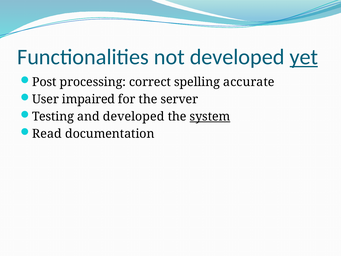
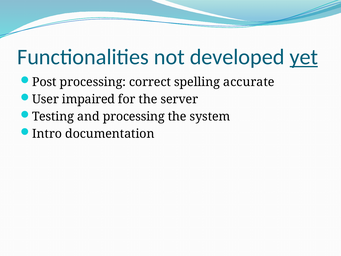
and developed: developed -> processing
system underline: present -> none
Read: Read -> Intro
